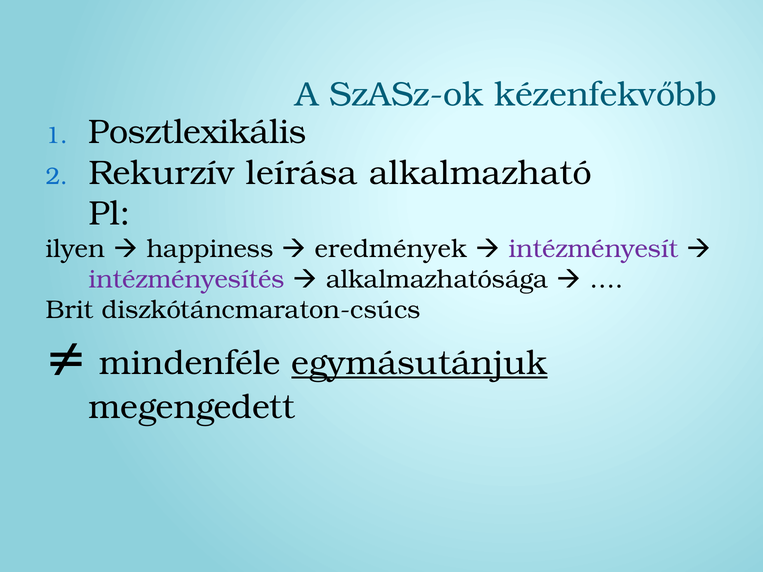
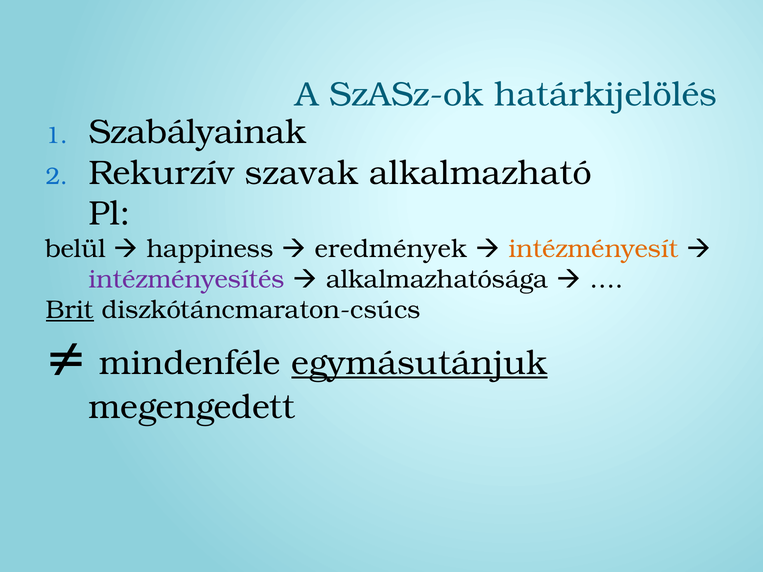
kézenfekvőbb: kézenfekvőbb -> határkijelölés
Posztlexikális: Posztlexikális -> Szabályainak
leírása: leírása -> szavak
ilyen: ilyen -> belül
intézményesít colour: purple -> orange
Brit underline: none -> present
